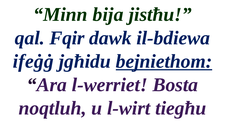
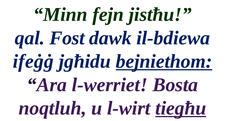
bija: bija -> fejn
Fqir: Fqir -> Fost
tiegħu underline: none -> present
